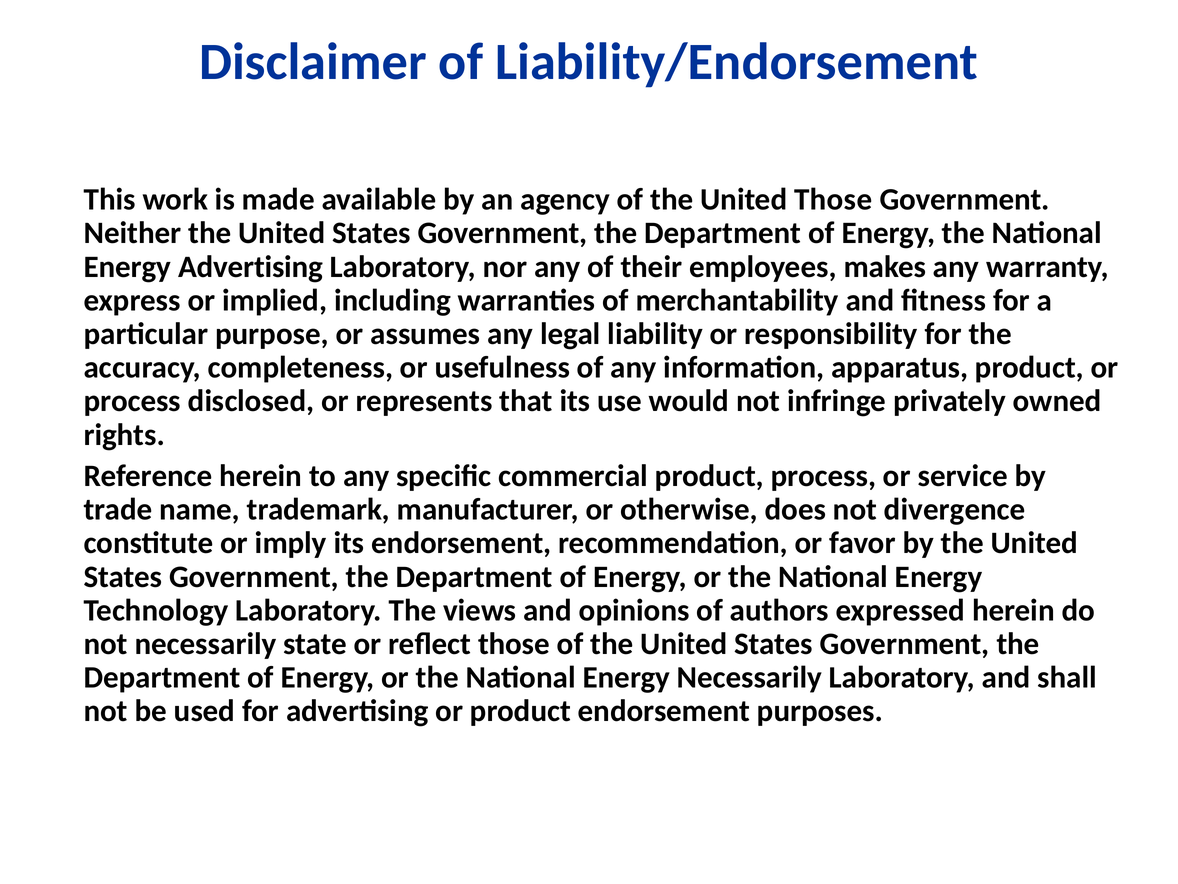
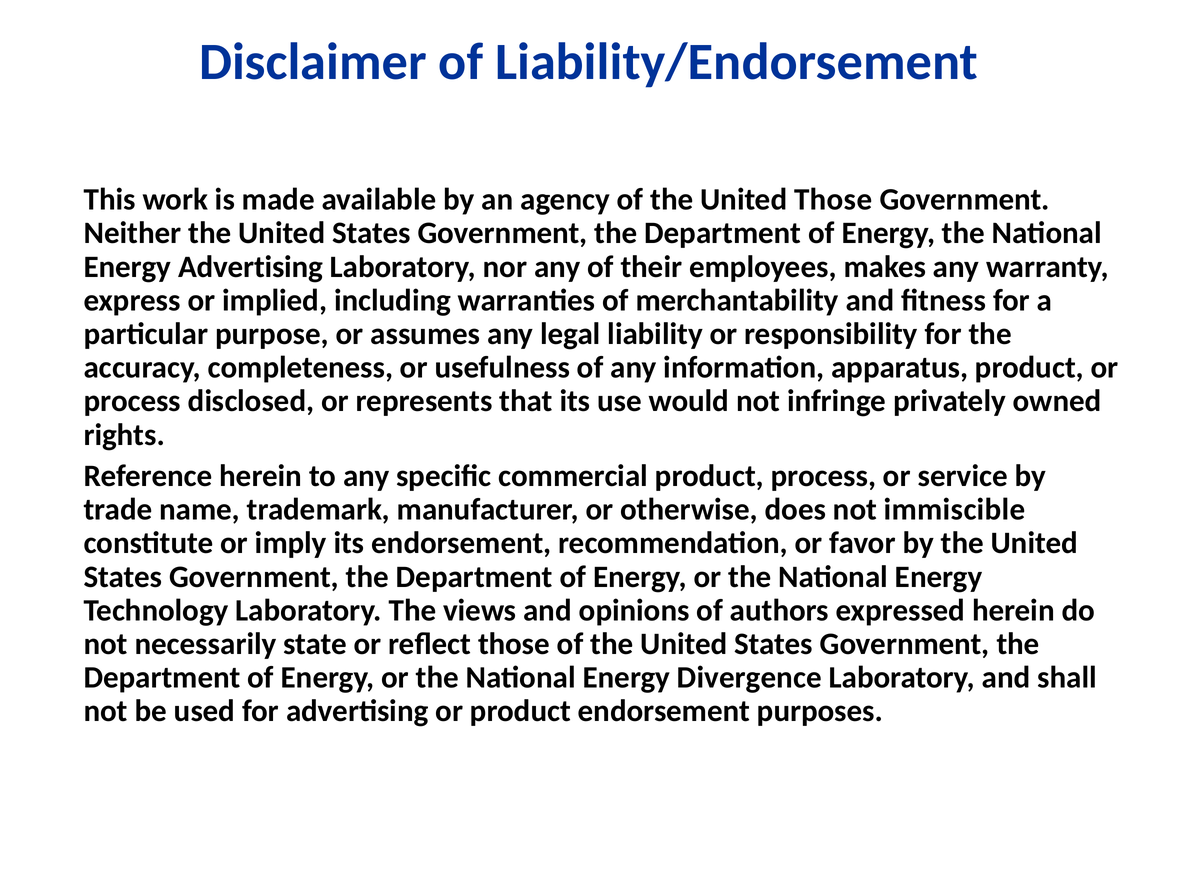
divergence: divergence -> immiscible
Energy Necessarily: Necessarily -> Divergence
